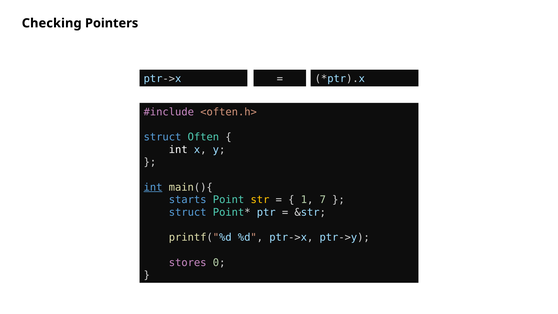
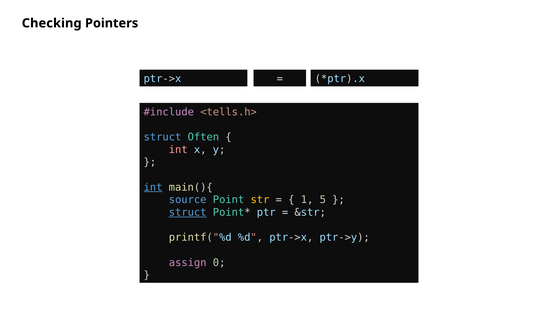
<often.h>: <often.h> -> <tells.h>
int at (178, 150) colour: white -> pink
starts: starts -> source
7: 7 -> 5
struct at (188, 212) underline: none -> present
stores: stores -> assign
